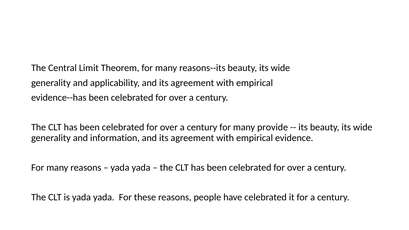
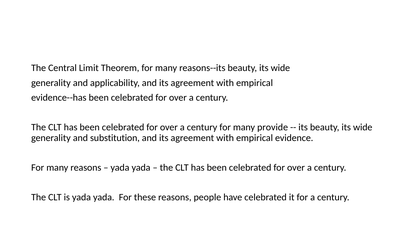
information: information -> substitution
